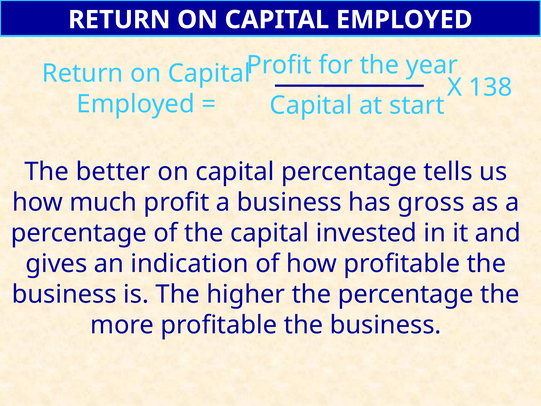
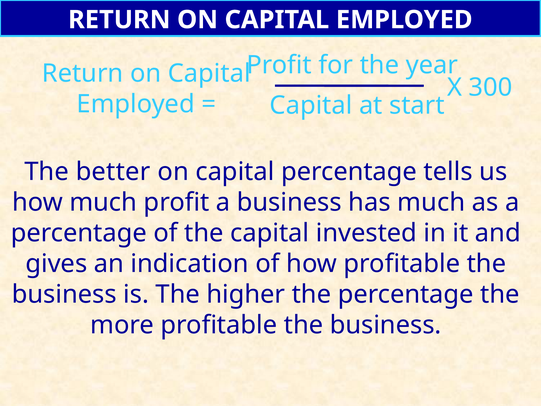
138: 138 -> 300
has gross: gross -> much
